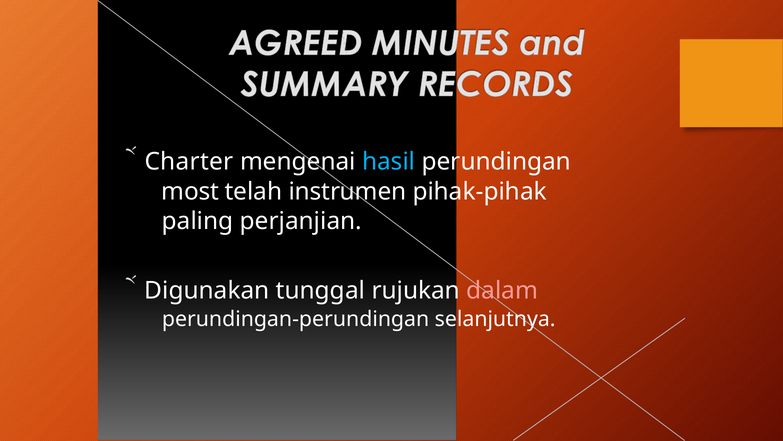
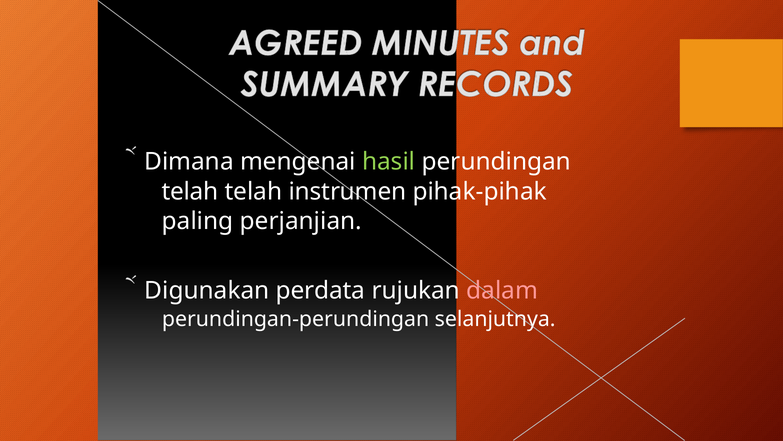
Charter: Charter -> Dimana
hasil colour: light blue -> light green
most at (190, 191): most -> telah
tunggal: tunggal -> perdata
